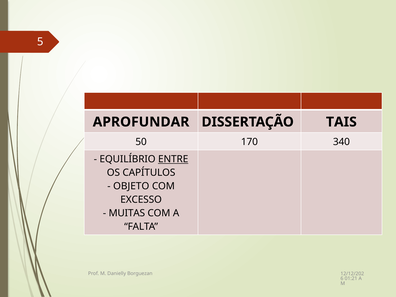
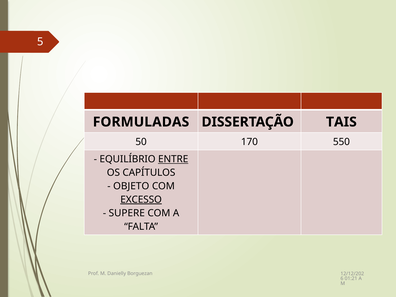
APROFUNDAR: APROFUNDAR -> FORMULADAS
340: 340 -> 550
EXCESSO underline: none -> present
MUITAS: MUITAS -> SUPERE
